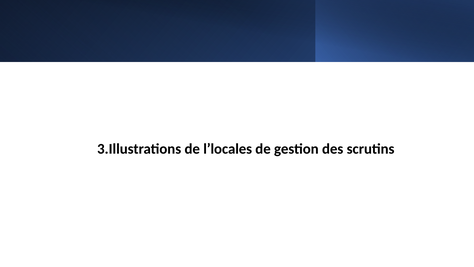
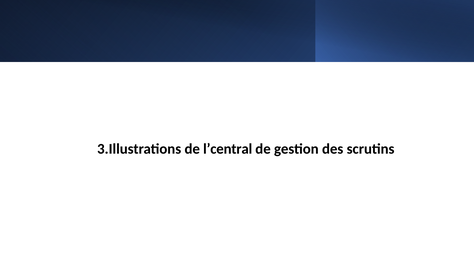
l’locales: l’locales -> l’central
